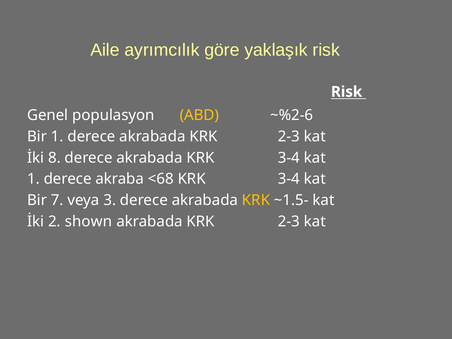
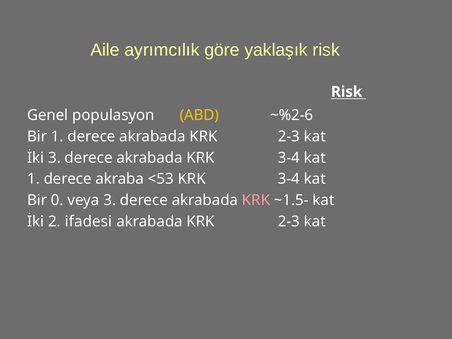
İki 8: 8 -> 3
<68: <68 -> <53
7: 7 -> 0
KRK at (256, 200) colour: yellow -> pink
shown: shown -> ifadesi
